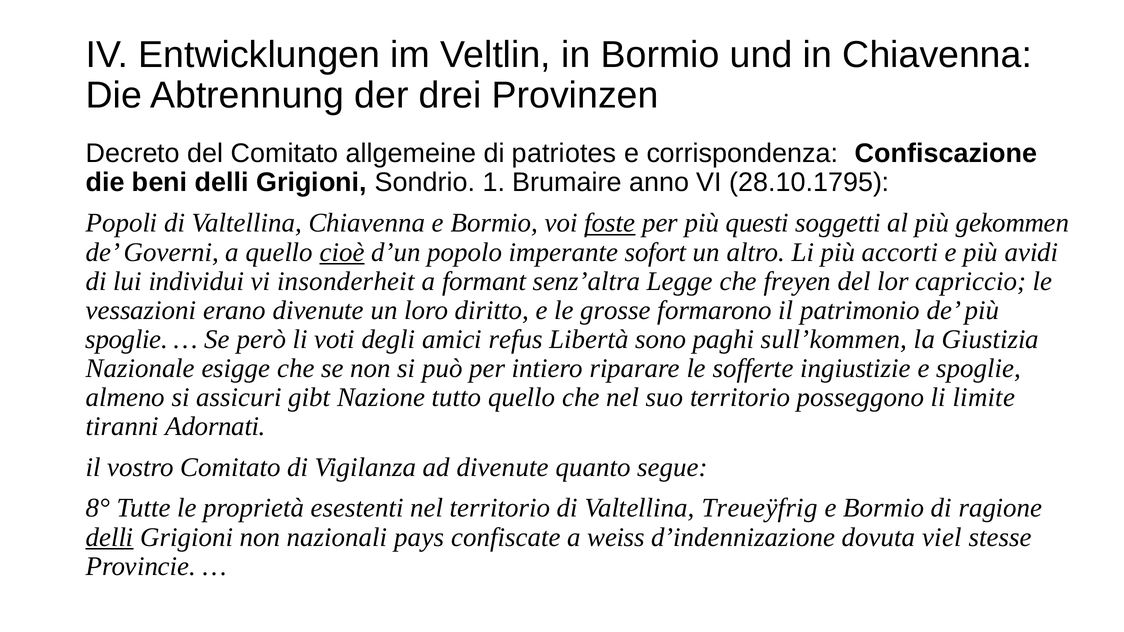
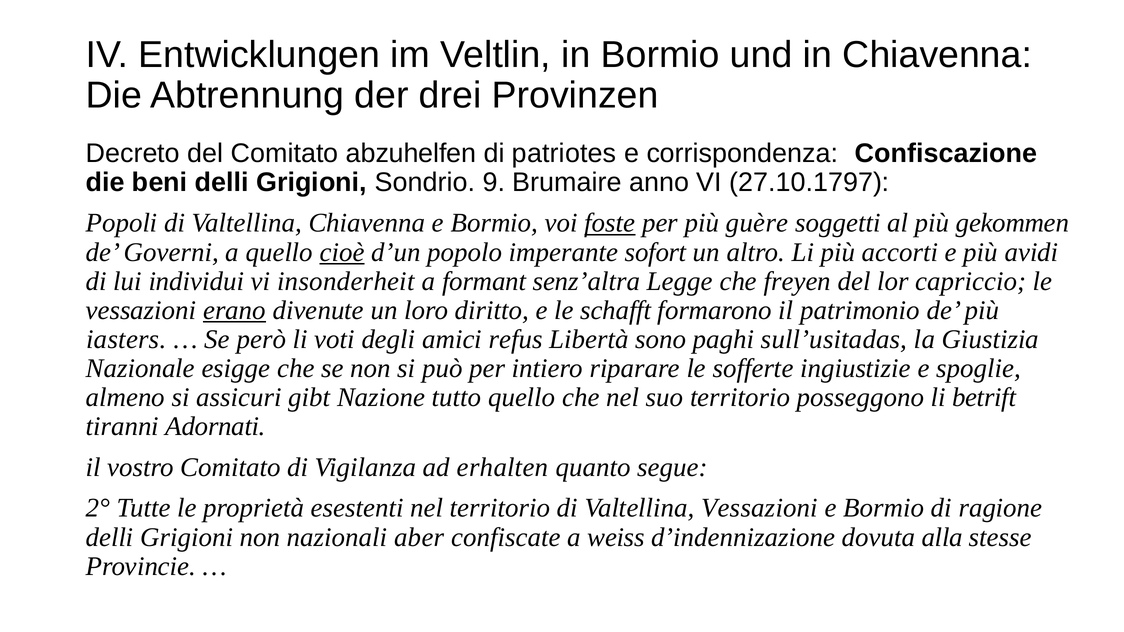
allgemeine: allgemeine -> abzuhelfen
1: 1 -> 9
28.10.1795: 28.10.1795 -> 27.10.1797
questi: questi -> guère
erano underline: none -> present
grosse: grosse -> schafft
spoglie at (127, 339): spoglie -> iasters
sull’kommen: sull’kommen -> sull’usitadas
limite: limite -> betrift
ad divenute: divenute -> erhalten
8°: 8° -> 2°
Valtellina Treueÿfrig: Treueÿfrig -> Vessazioni
delli at (110, 537) underline: present -> none
pays: pays -> aber
viel: viel -> alla
